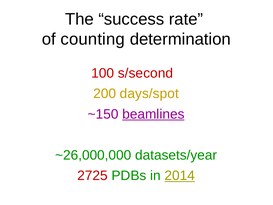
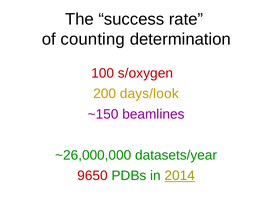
s/second: s/second -> s/oxygen
days/spot: days/spot -> days/look
beamlines underline: present -> none
2725: 2725 -> 9650
